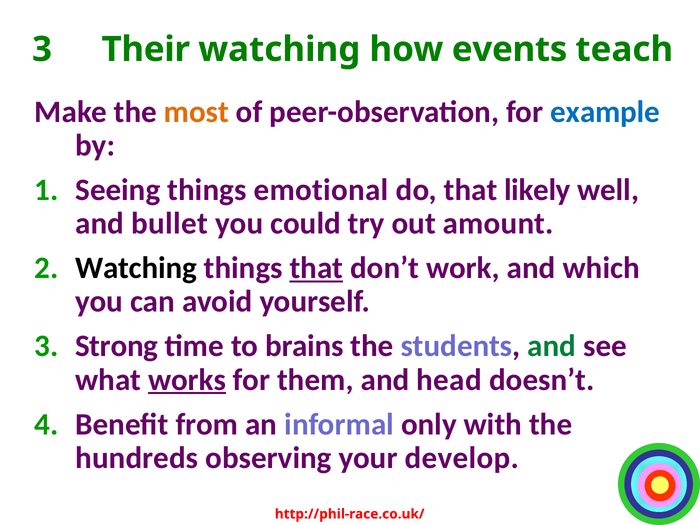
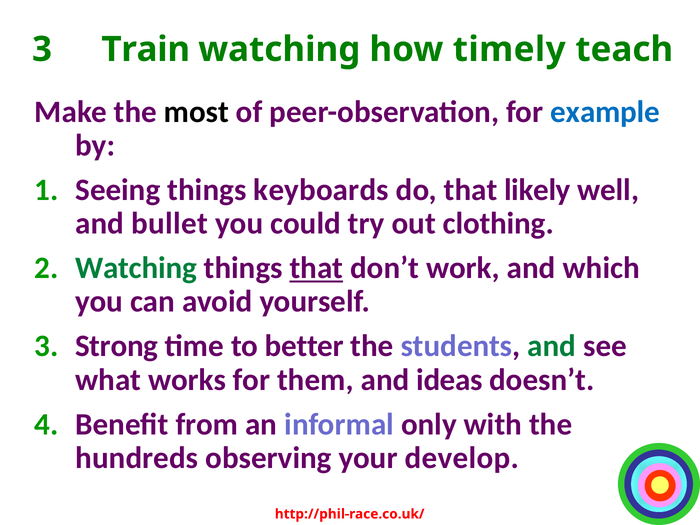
Their: Their -> Train
events: events -> timely
most colour: orange -> black
emotional: emotional -> keyboards
amount: amount -> clothing
Watching at (136, 268) colour: black -> green
brains: brains -> better
works underline: present -> none
head: head -> ideas
